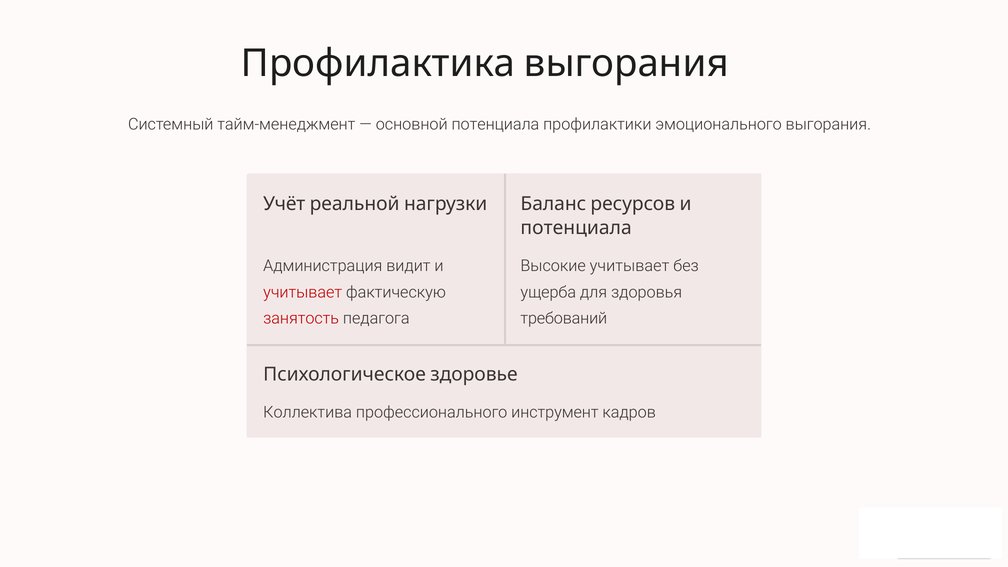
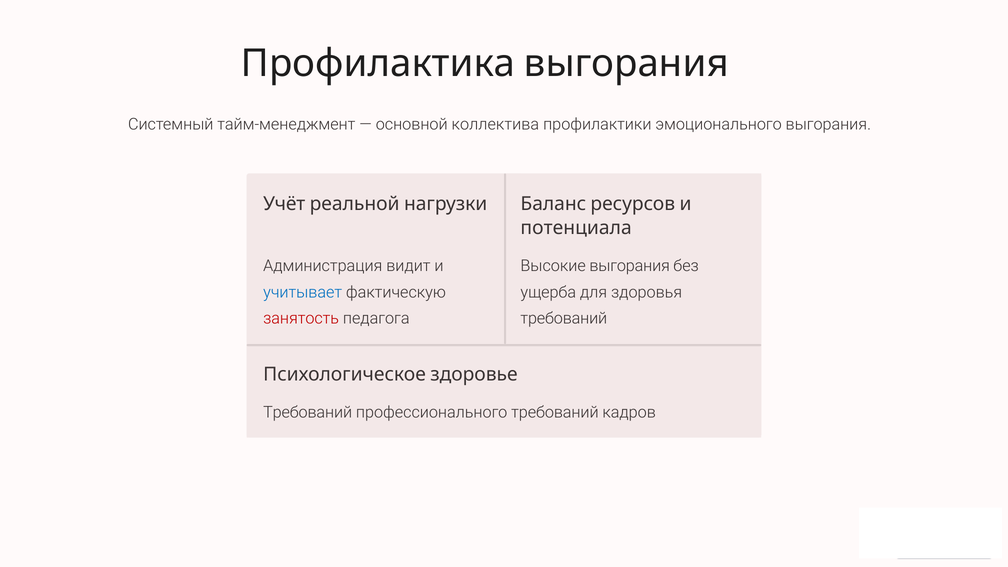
основной потенциала: потенциала -> коллектива
Высокие учитывает: учитывает -> выгорания
учитывает at (303, 292) colour: red -> blue
Коллектива at (308, 412): Коллектива -> Требований
профессионального инструмент: инструмент -> требований
